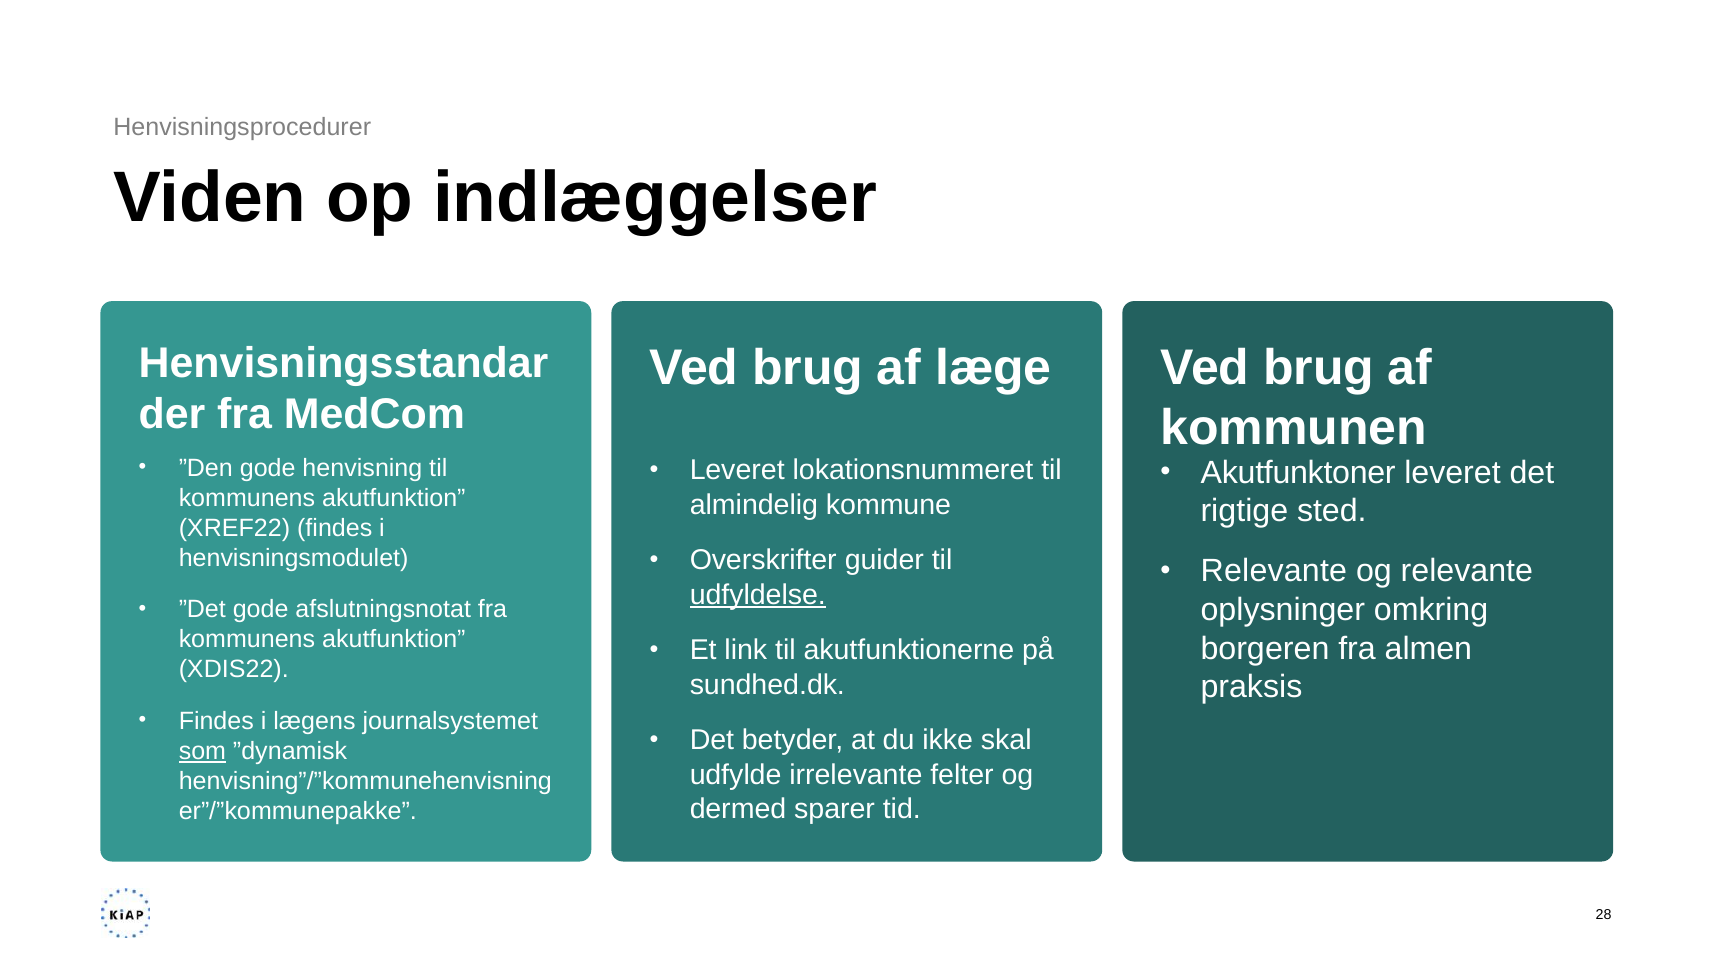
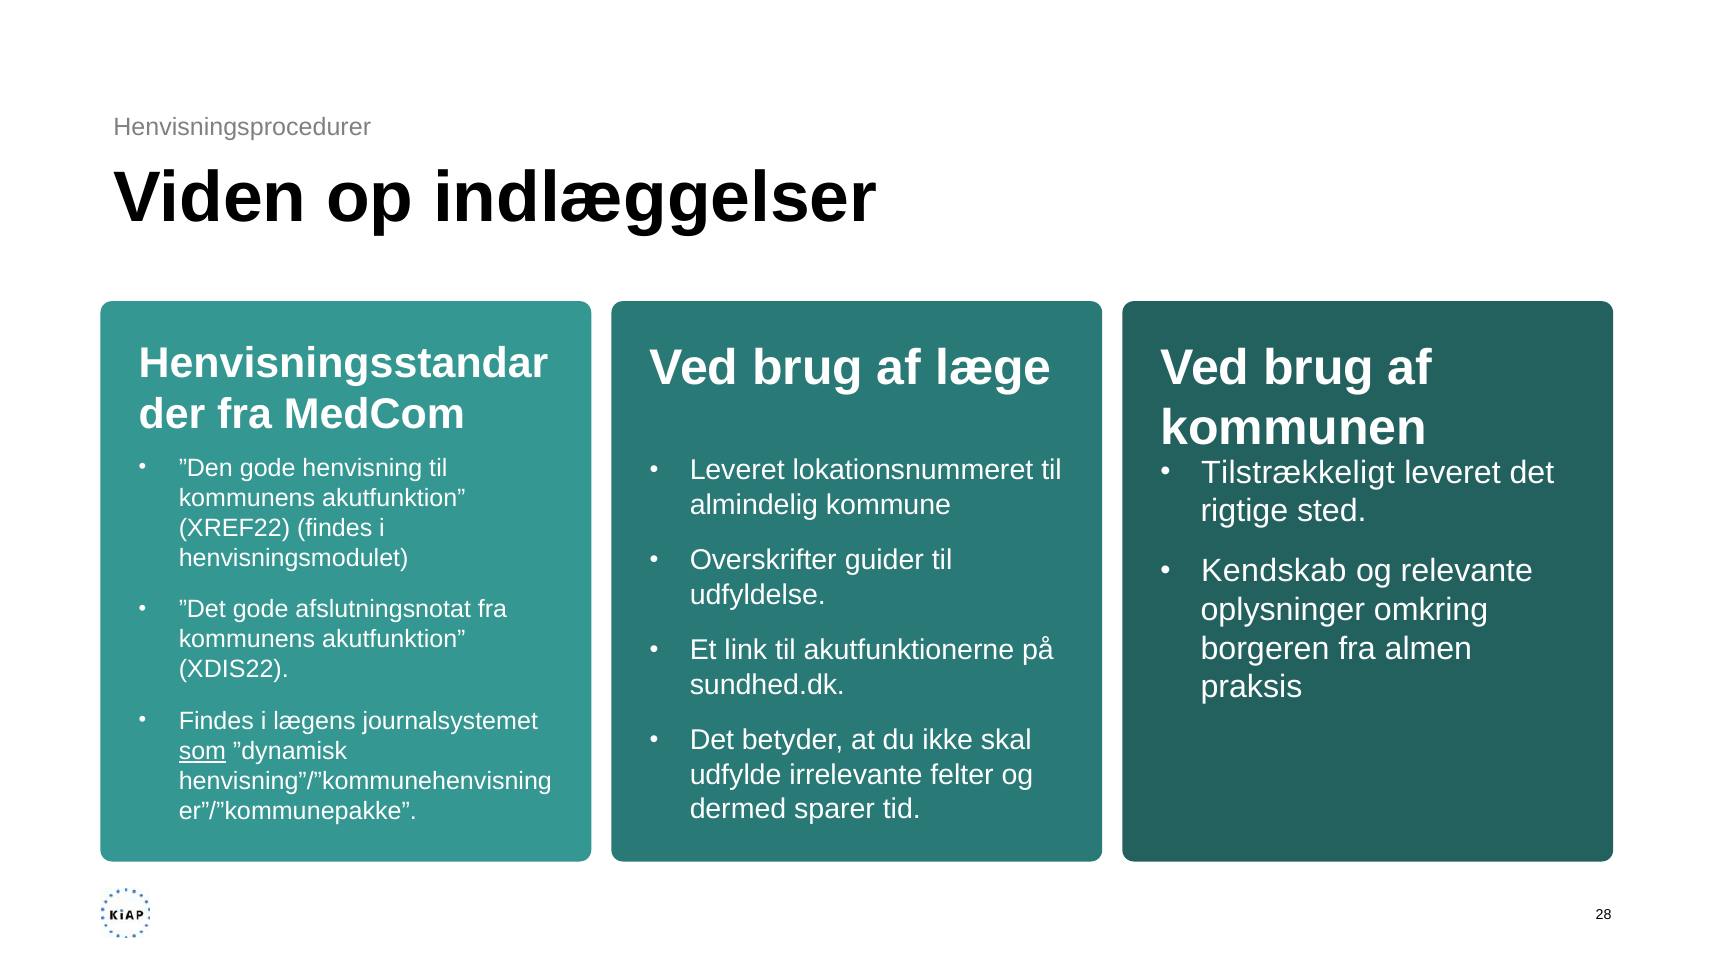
Akutfunktoner: Akutfunktoner -> Tilstrækkeligt
Relevante at (1274, 571): Relevante -> Kendskab
udfyldelse underline: present -> none
